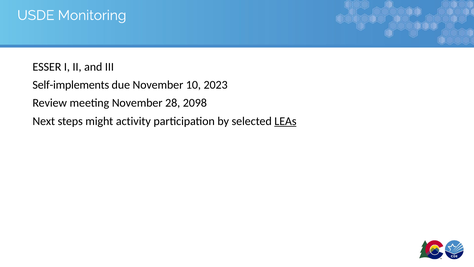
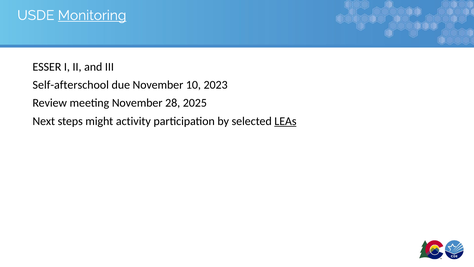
Monitoring underline: none -> present
Self-implements: Self-implements -> Self-afterschool
2098: 2098 -> 2025
